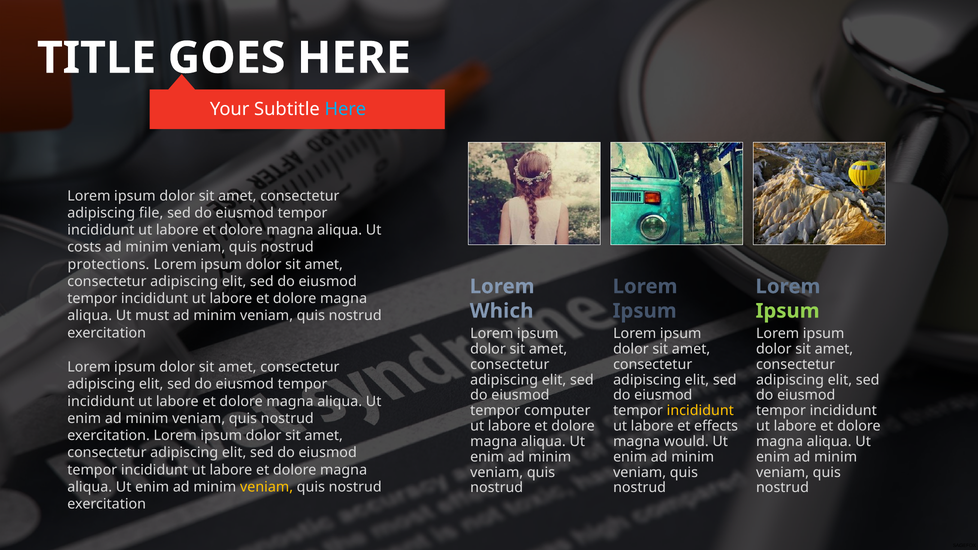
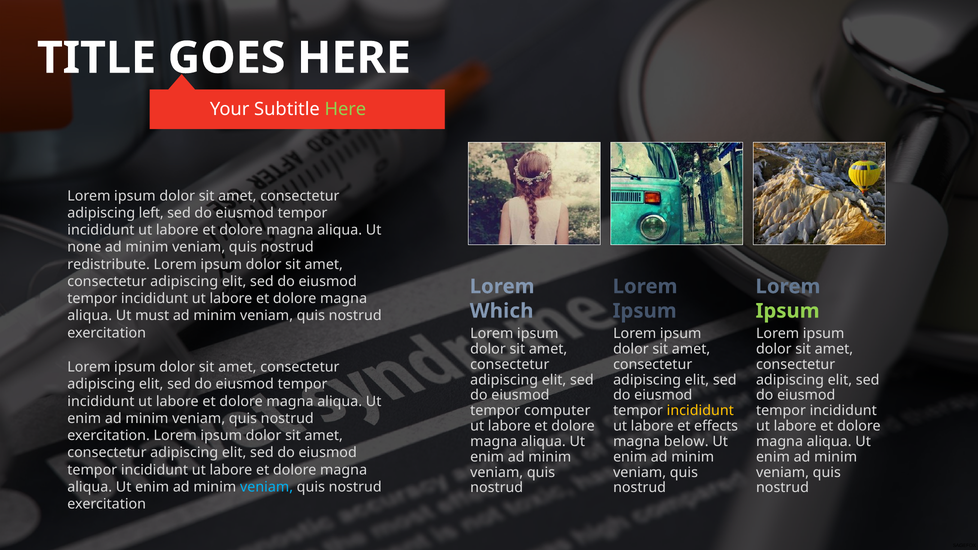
Here at (345, 109) colour: light blue -> light green
file: file -> left
costs: costs -> none
protections: protections -> redistribute
would: would -> below
veniam at (267, 487) colour: yellow -> light blue
